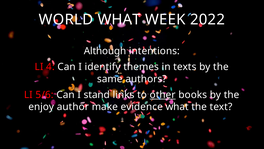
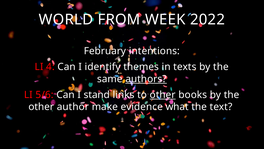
WORLD WHAT: WHAT -> FROM
Although: Although -> February
authors underline: none -> present
enjoy at (41, 107): enjoy -> other
